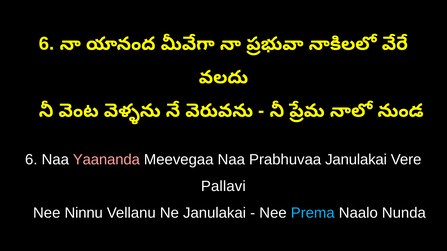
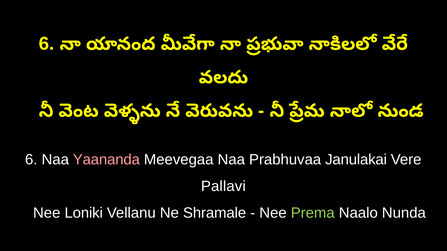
Ninnu: Ninnu -> Loniki
Ne Janulakai: Janulakai -> Shramale
Prema colour: light blue -> light green
